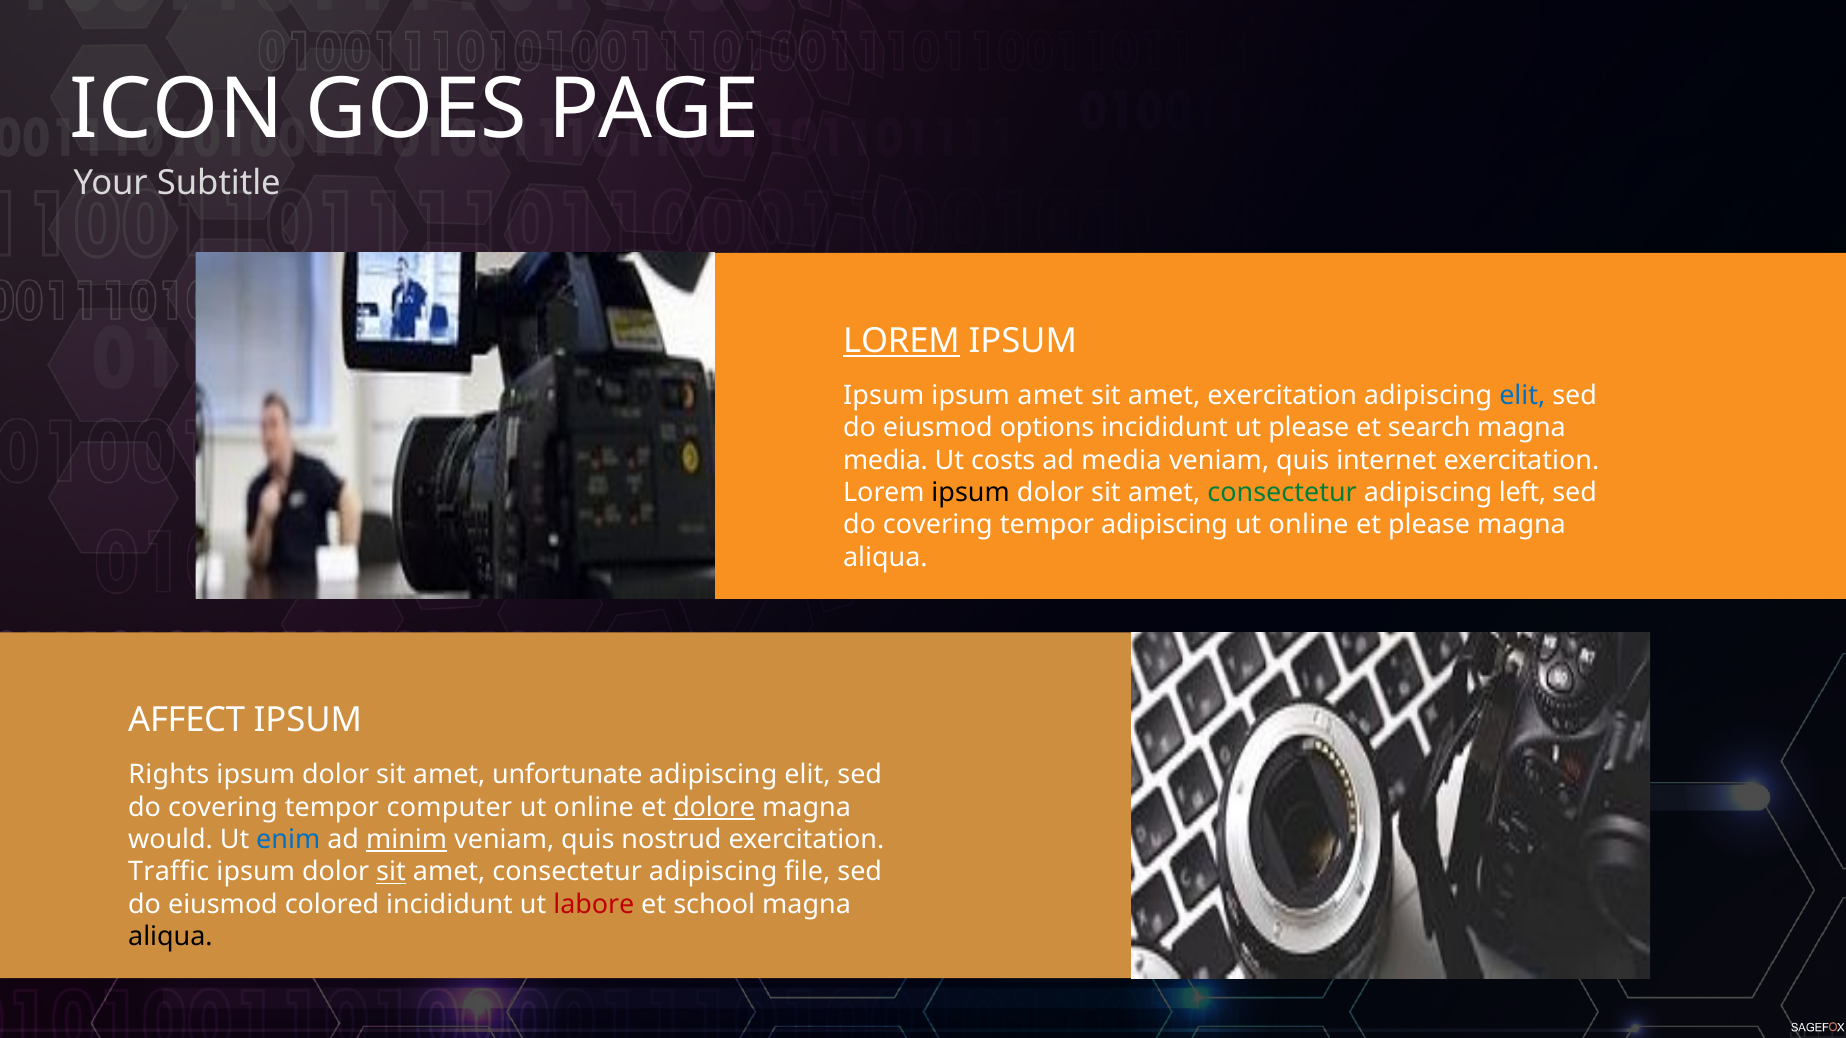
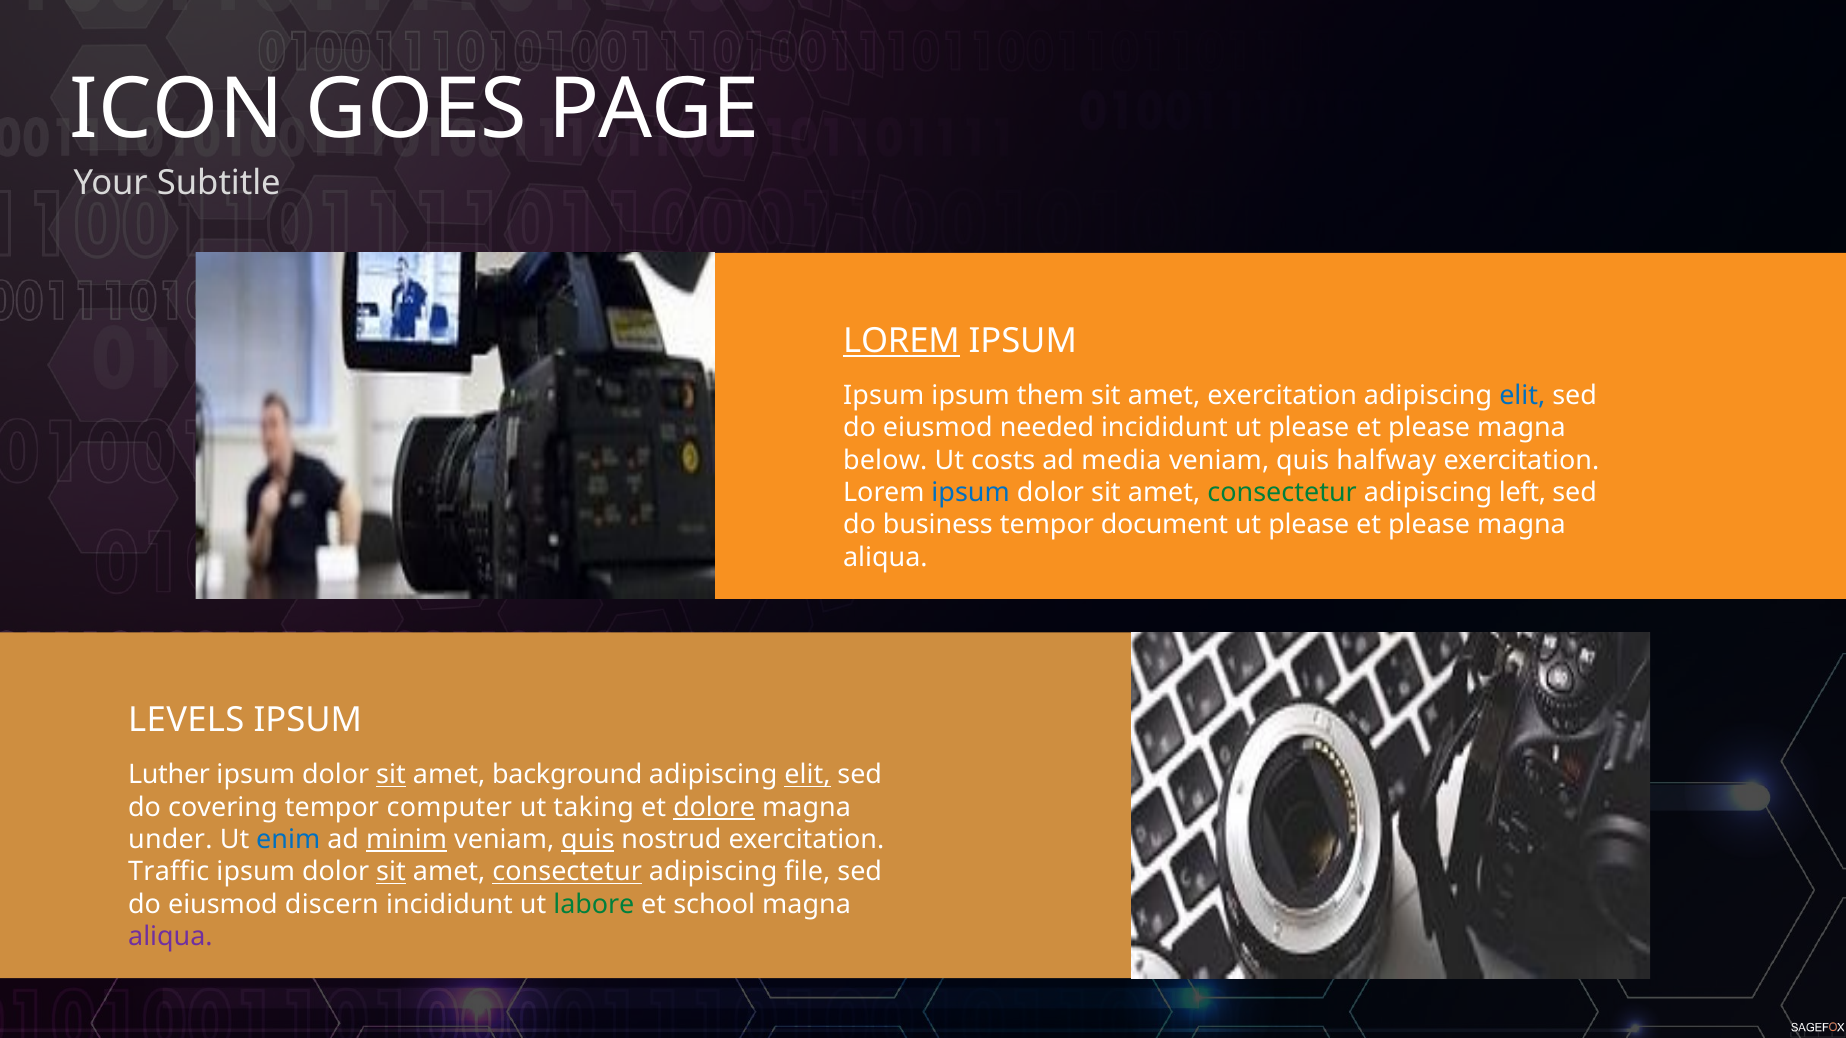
ipsum amet: amet -> them
options: options -> needed
search at (1429, 428): search -> please
media at (885, 460): media -> below
internet: internet -> halfway
ipsum at (971, 493) colour: black -> blue
covering at (938, 525): covering -> business
tempor adipiscing: adipiscing -> document
online at (1309, 525): online -> please
AFFECT: AFFECT -> LEVELS
Rights: Rights -> Luther
sit at (391, 775) underline: none -> present
unfortunate: unfortunate -> background
elit at (807, 775) underline: none -> present
online at (594, 808): online -> taking
would: would -> under
quis at (588, 840) underline: none -> present
consectetur at (567, 872) underline: none -> present
colored: colored -> discern
labore colour: red -> green
aliqua at (170, 937) colour: black -> purple
